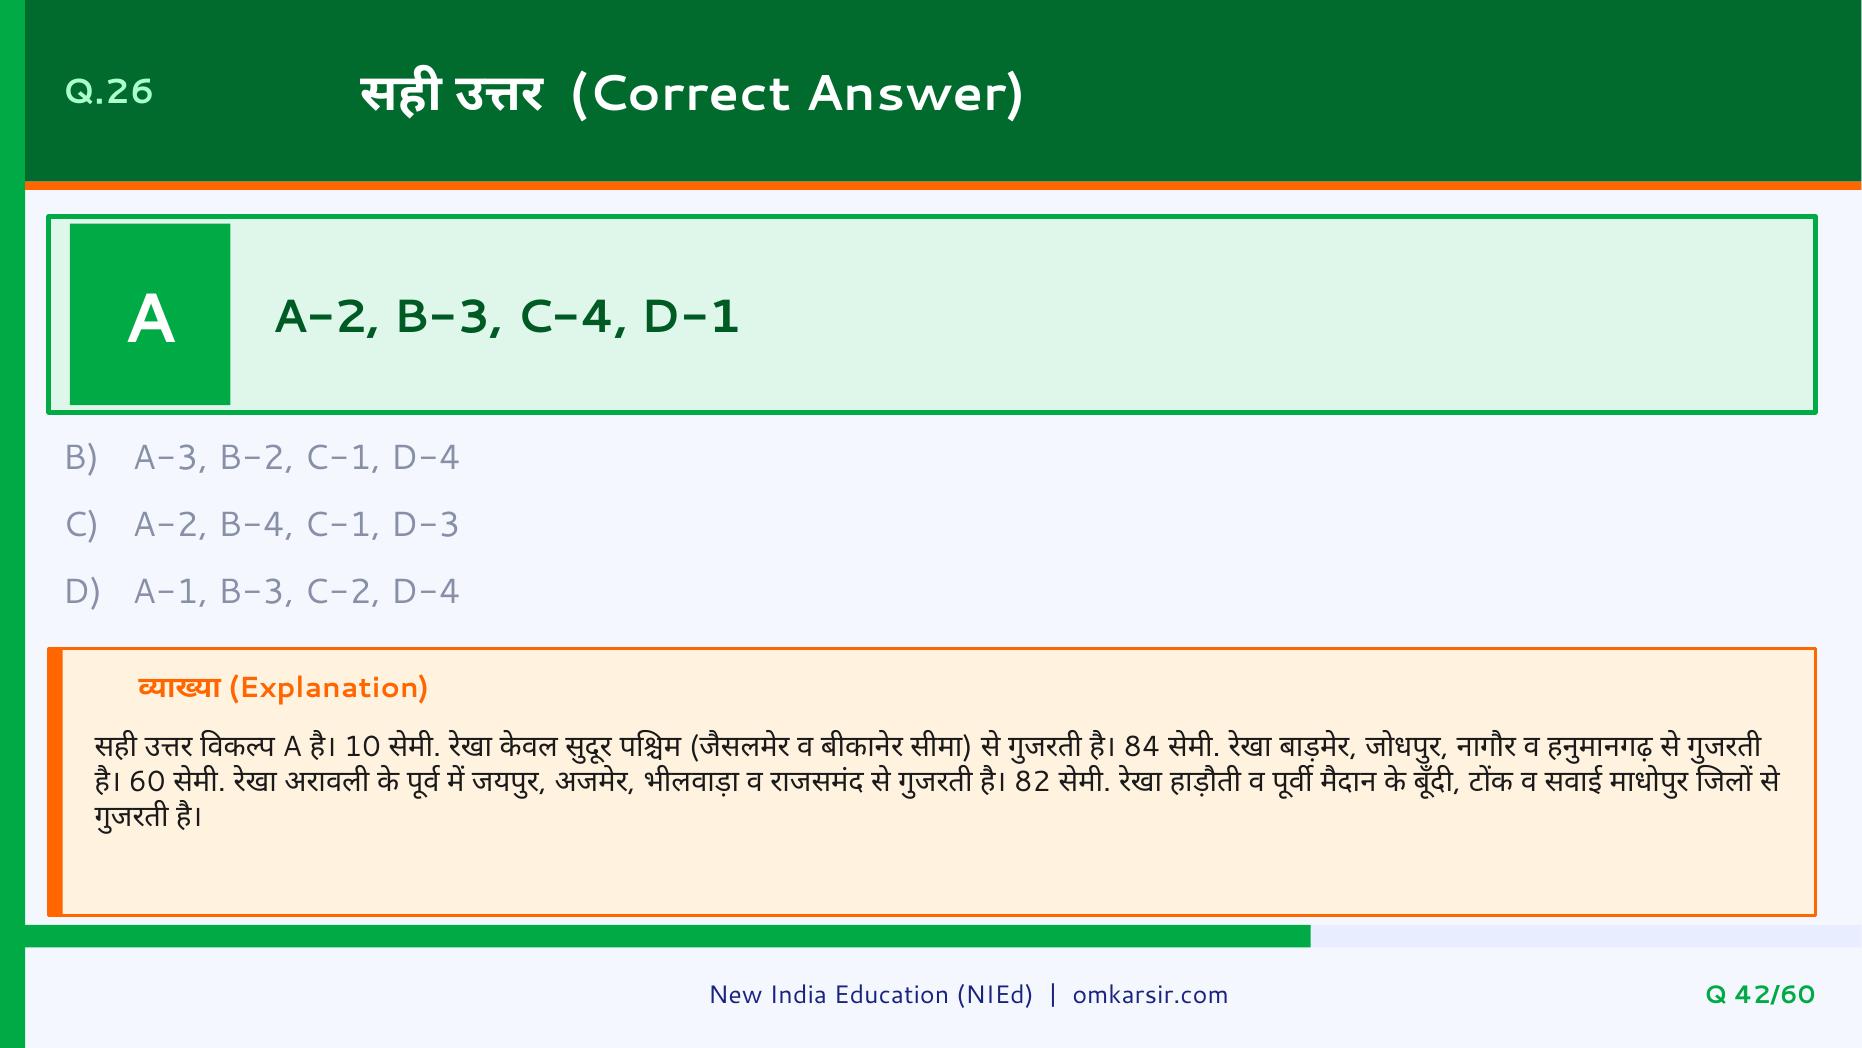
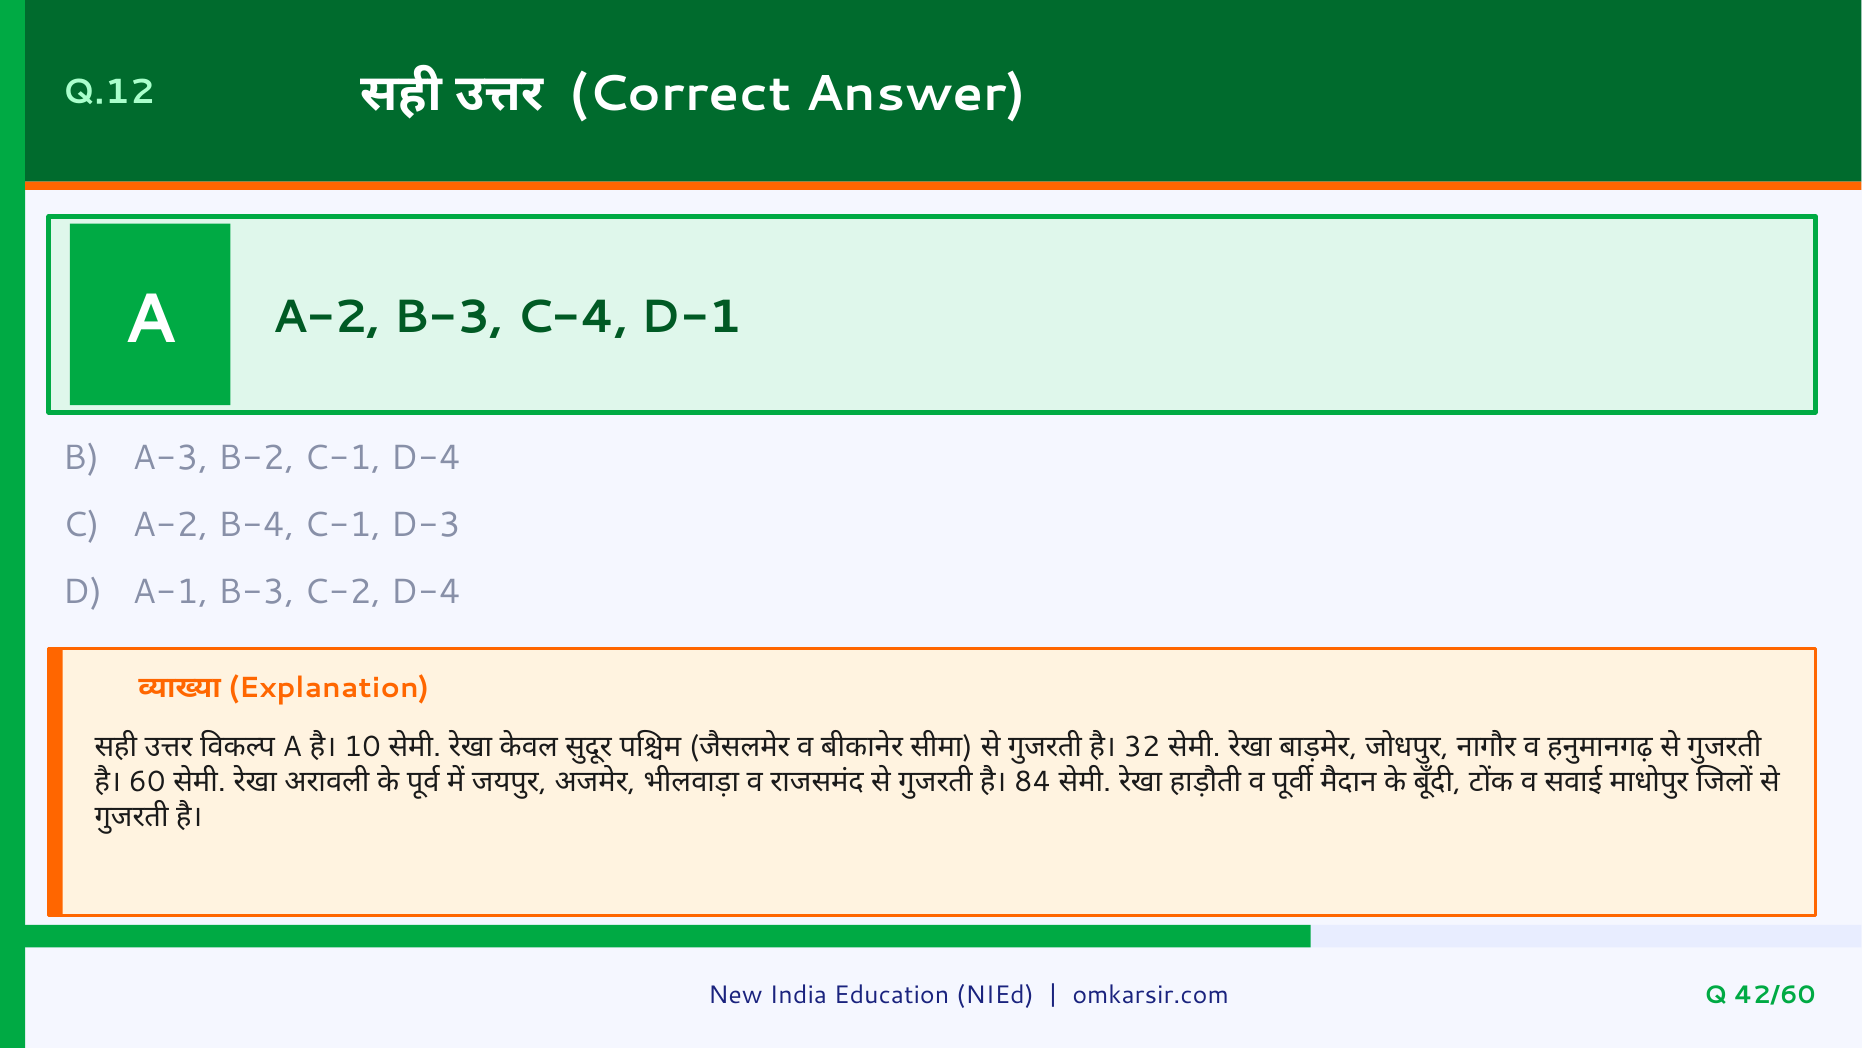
Q.26: Q.26 -> Q.12
84: 84 -> 32
82: 82 -> 84
